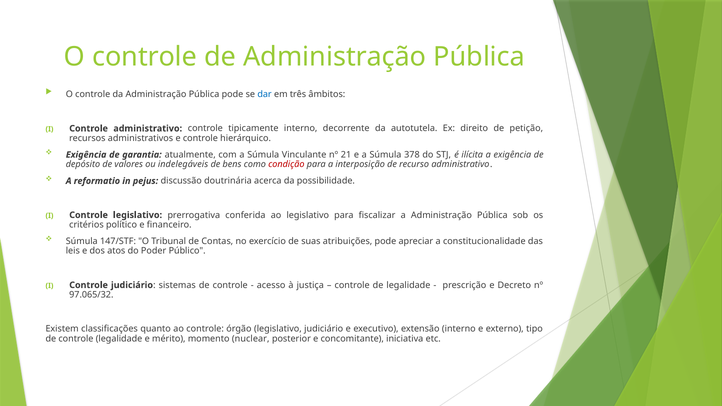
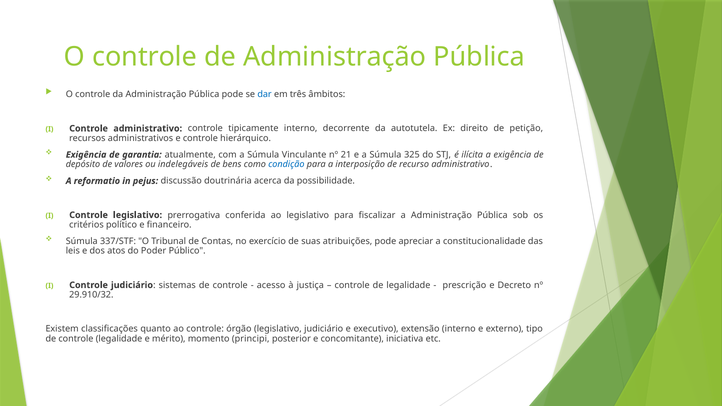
378: 378 -> 325
condição colour: red -> blue
147/STF: 147/STF -> 337/STF
97.065/32: 97.065/32 -> 29.910/32
nuclear: nuclear -> principi
